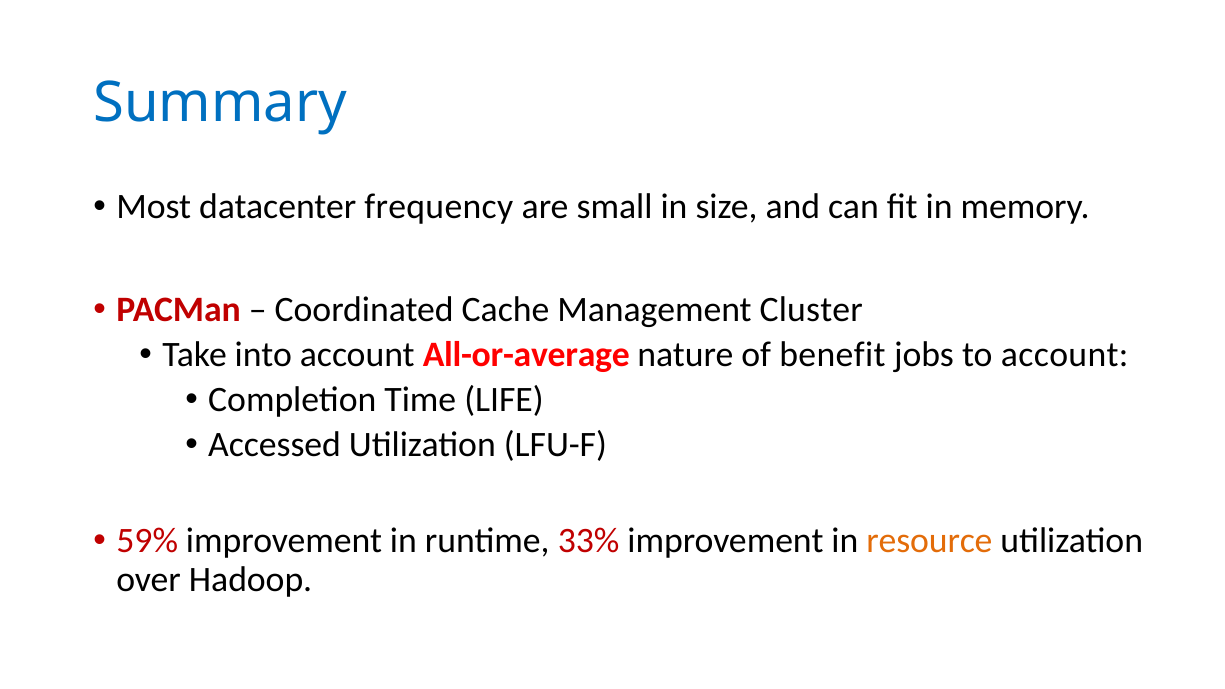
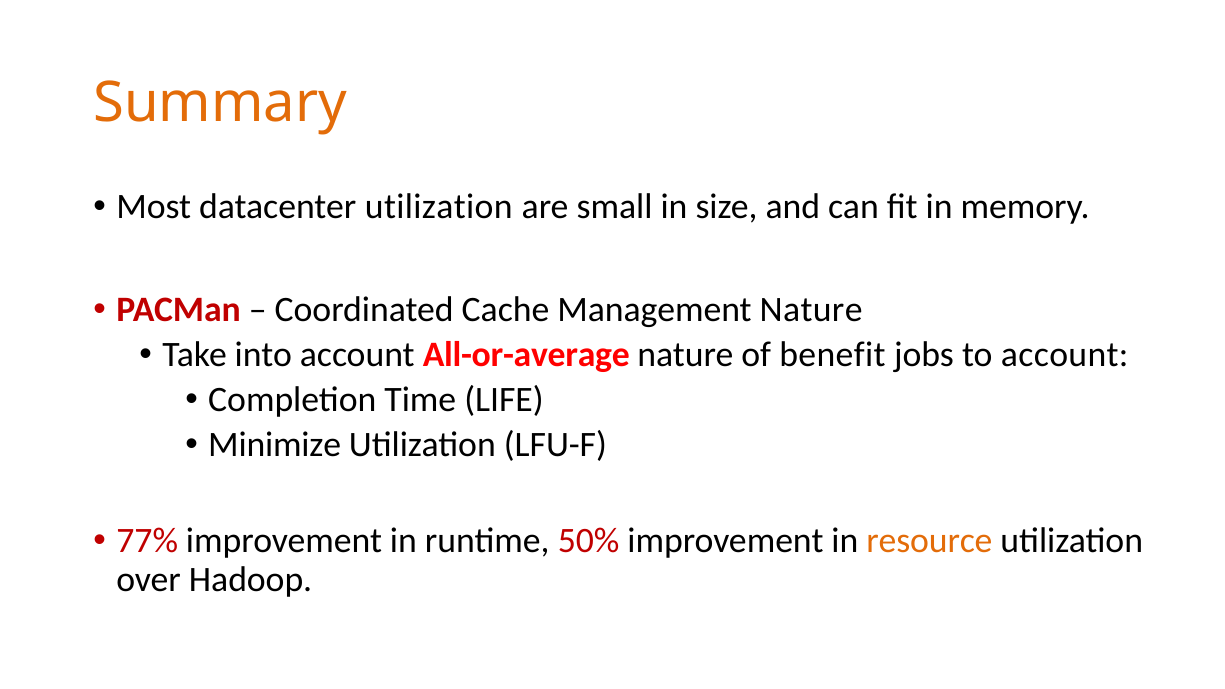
Summary colour: blue -> orange
datacenter frequency: frequency -> utilization
Management Cluster: Cluster -> Nature
Accessed: Accessed -> Minimize
59%: 59% -> 77%
33%: 33% -> 50%
